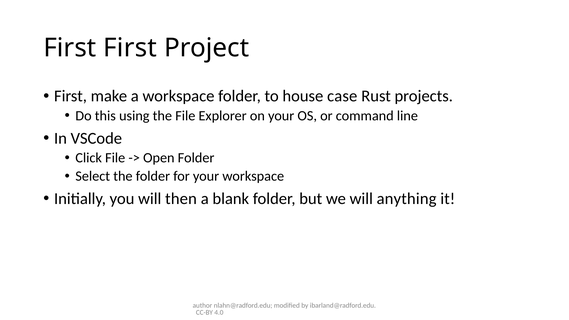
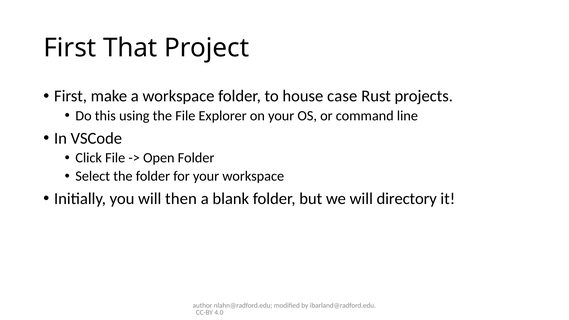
First First: First -> That
anything: anything -> directory
